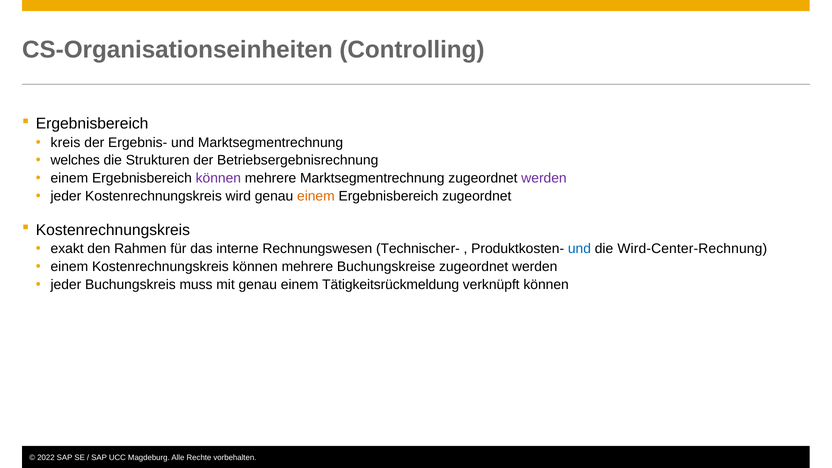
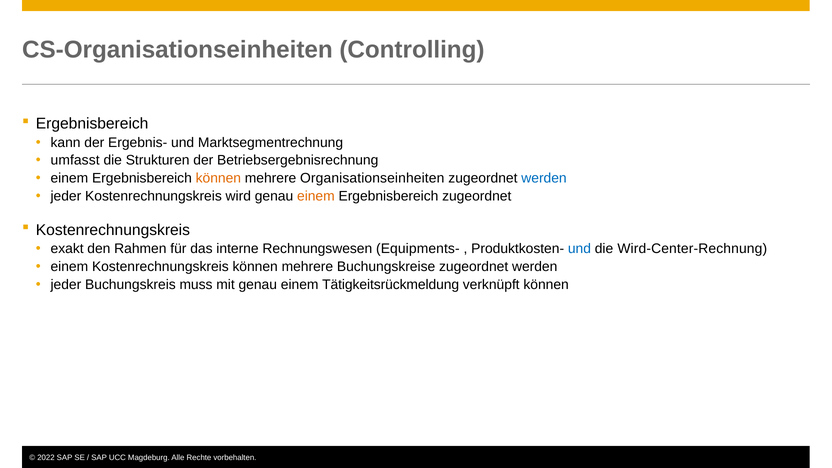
kreis: kreis -> kann
welches: welches -> umfasst
können at (218, 178) colour: purple -> orange
mehrere Marktsegmentrechnung: Marktsegmentrechnung -> Organisationseinheiten
werden at (544, 178) colour: purple -> blue
Technischer-: Technischer- -> Equipments-
